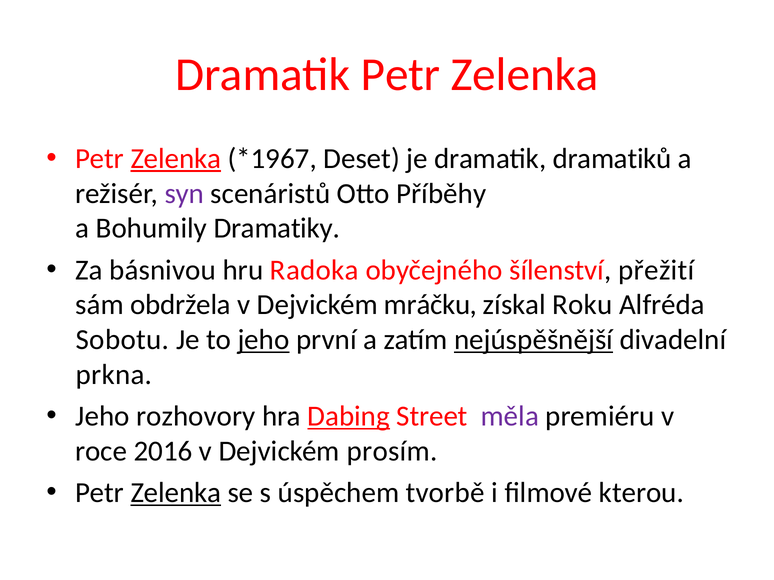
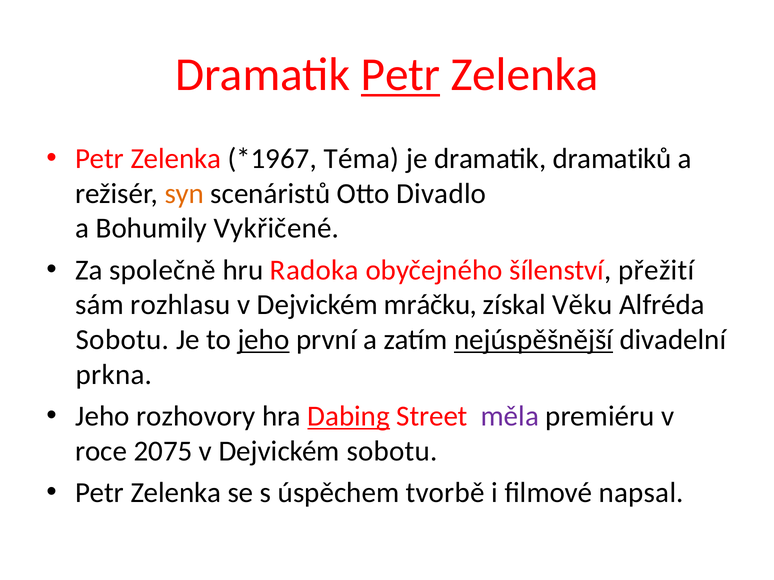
Petr at (401, 75) underline: none -> present
Zelenka at (176, 159) underline: present -> none
Deset: Deset -> Téma
syn colour: purple -> orange
Příběhy: Příběhy -> Divadlo
Dramatiky: Dramatiky -> Vykřičené
básnivou: básnivou -> společně
obdržela: obdržela -> rozhlasu
Roku: Roku -> Věku
2016: 2016 -> 2075
Dejvickém prosím: prosím -> sobotu
Zelenka at (176, 493) underline: present -> none
kterou: kterou -> napsal
